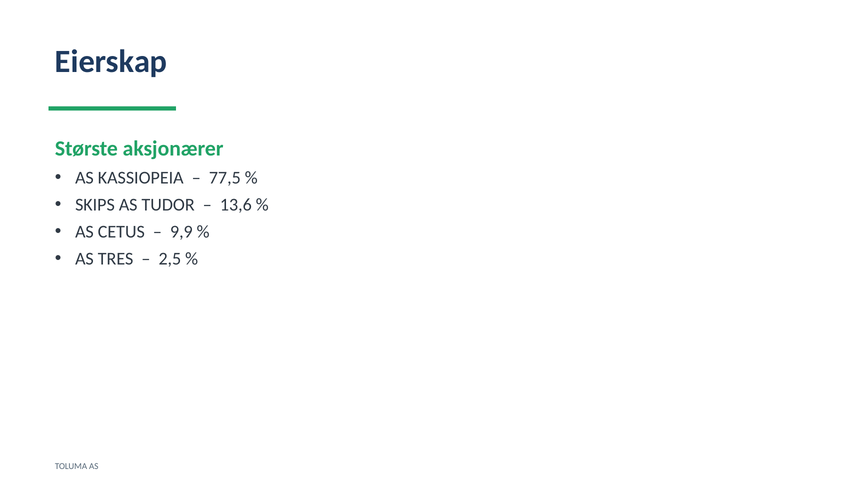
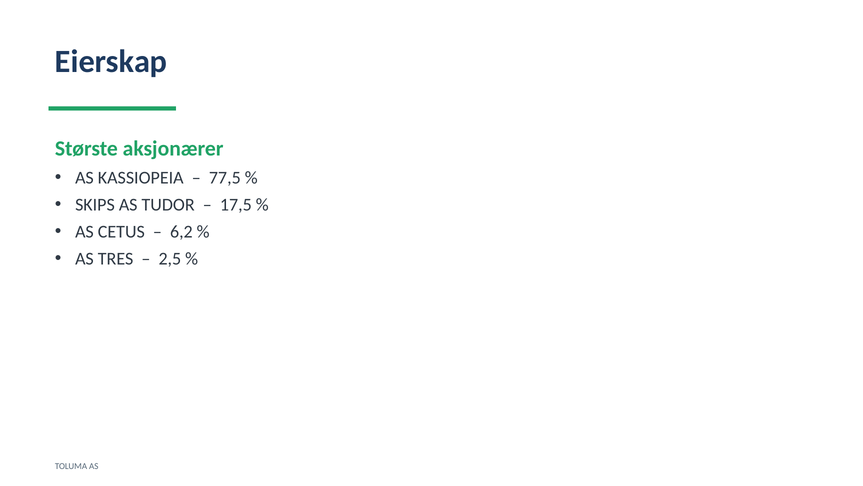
13,6: 13,6 -> 17,5
9,9: 9,9 -> 6,2
